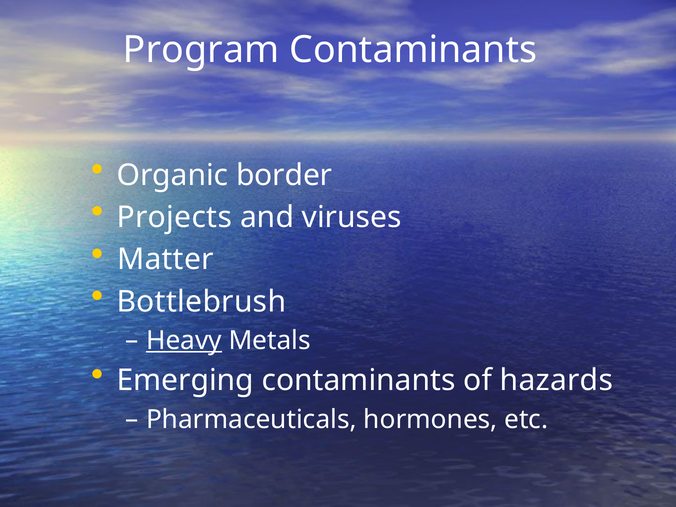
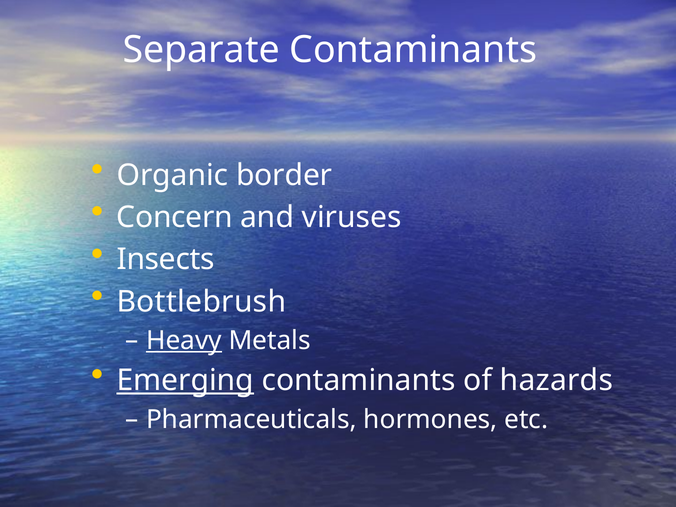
Program: Program -> Separate
Projects: Projects -> Concern
Matter: Matter -> Insects
Emerging underline: none -> present
